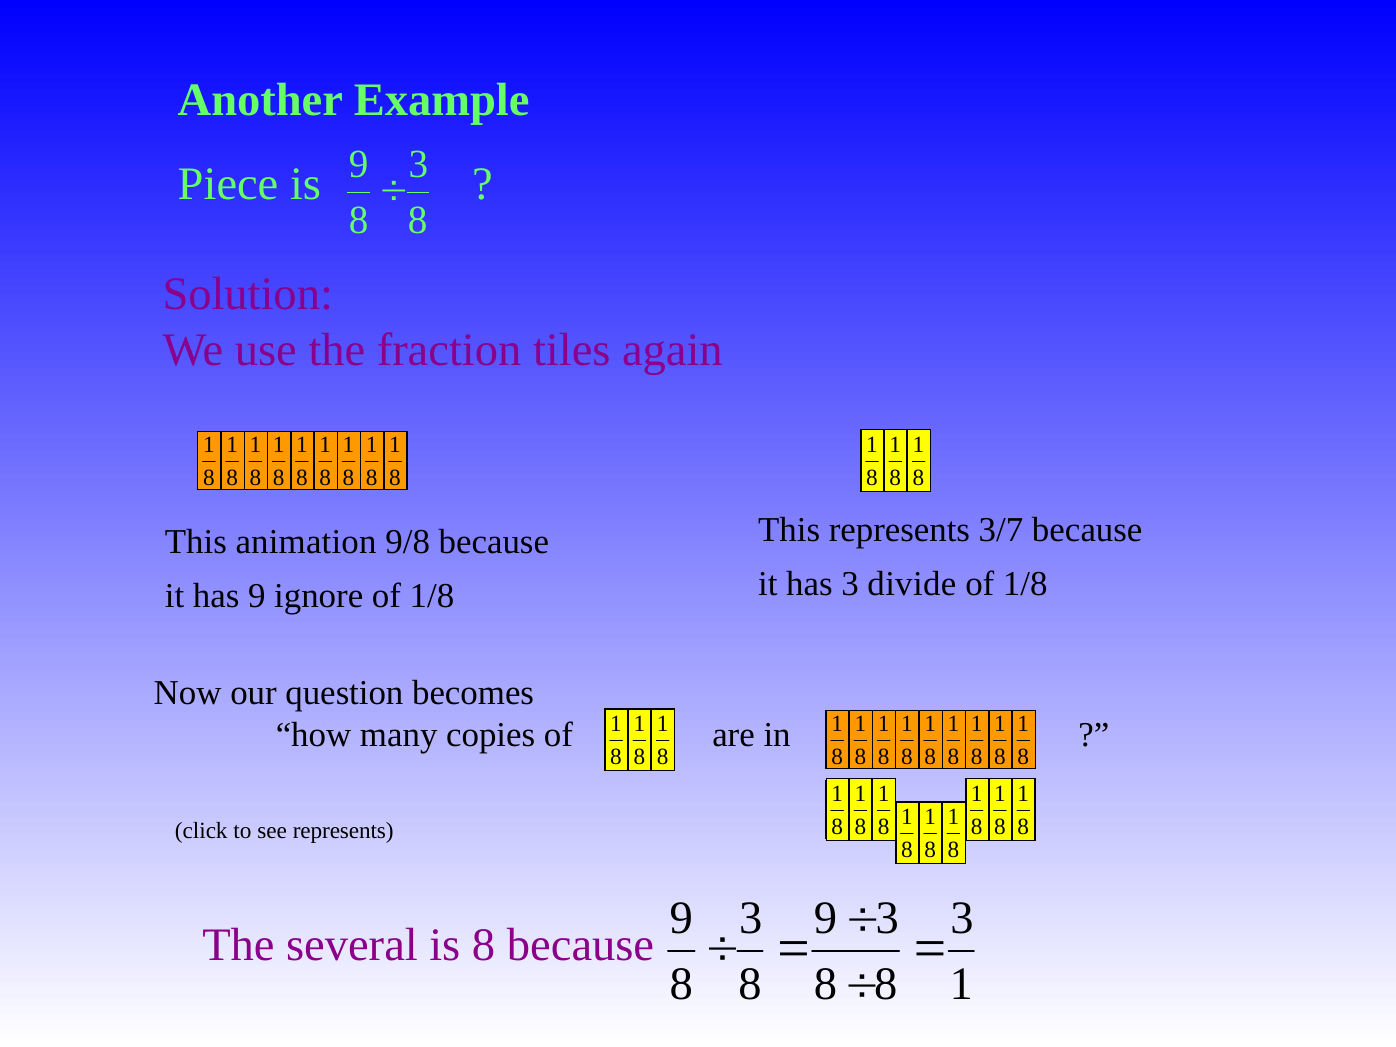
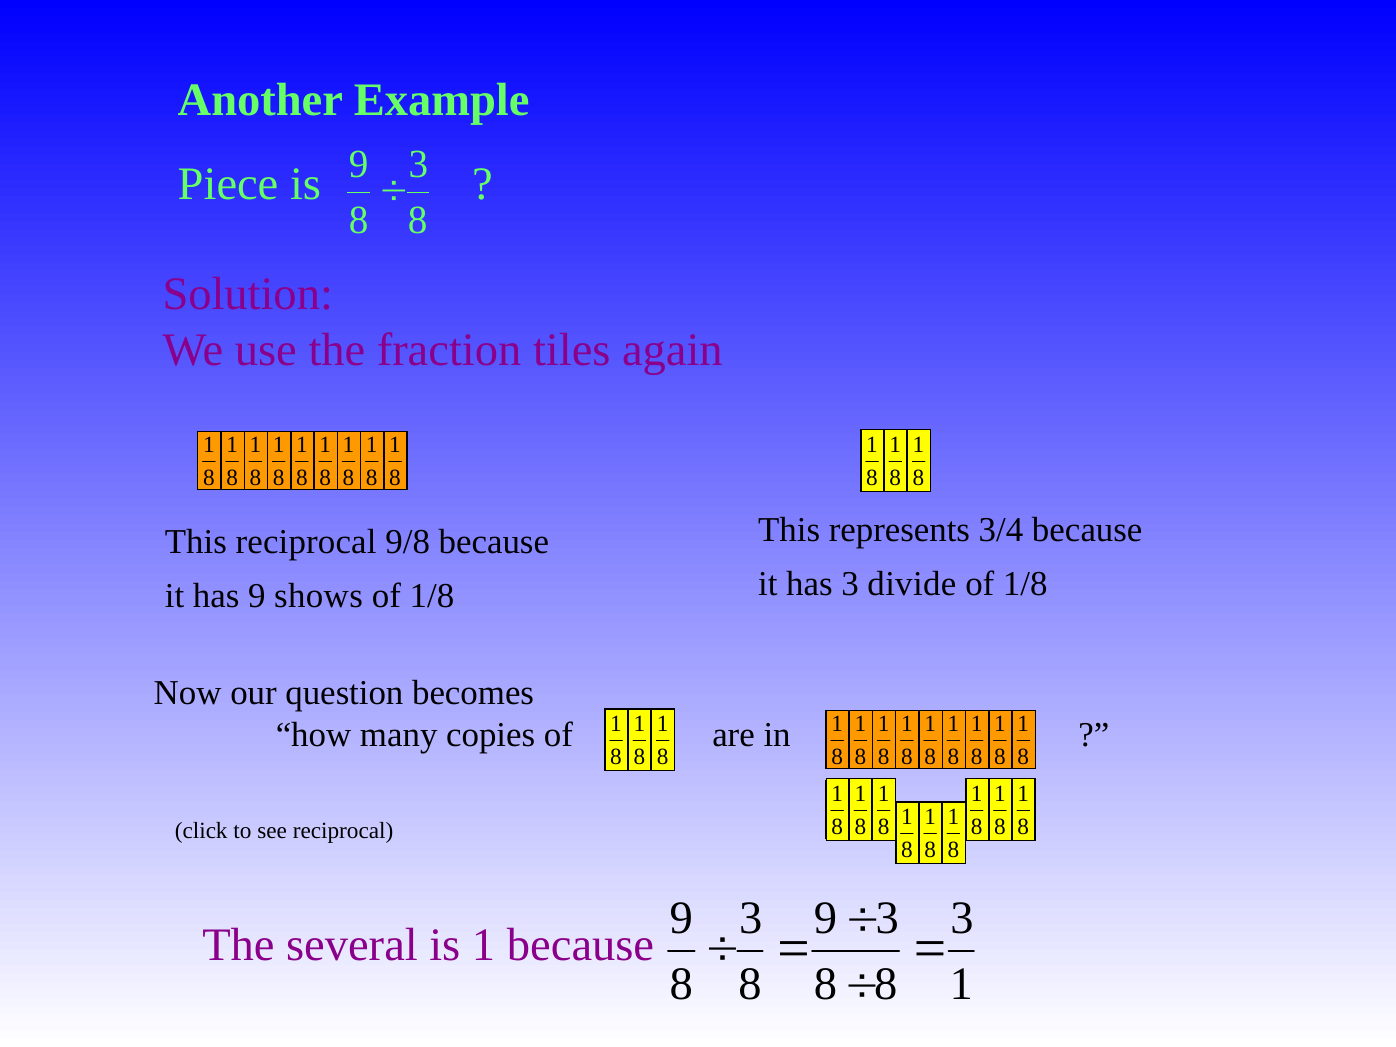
3/7: 3/7 -> 3/4
This animation: animation -> reciprocal
ignore: ignore -> shows
see represents: represents -> reciprocal
is 8: 8 -> 1
